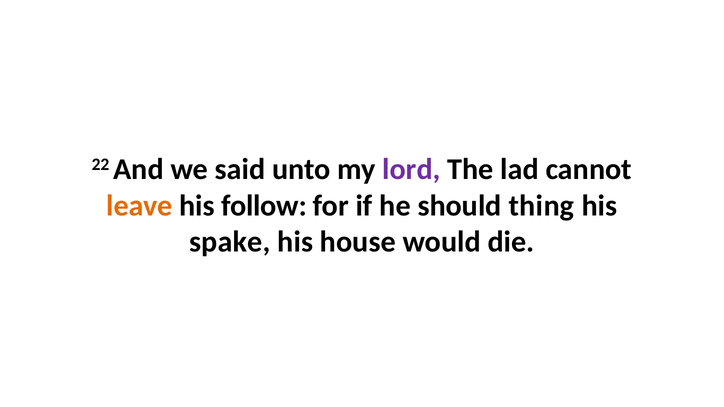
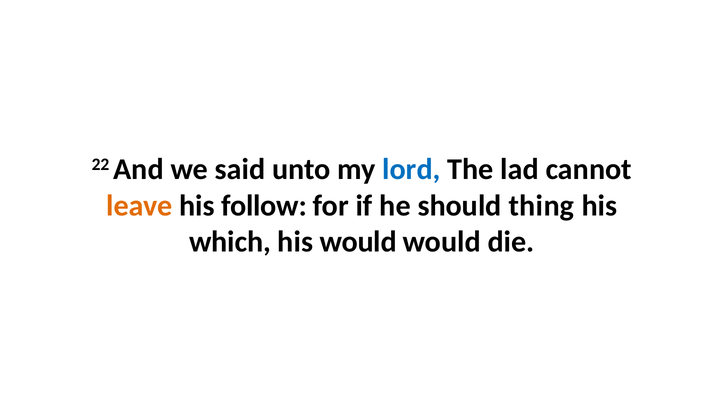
lord colour: purple -> blue
spake: spake -> which
his house: house -> would
